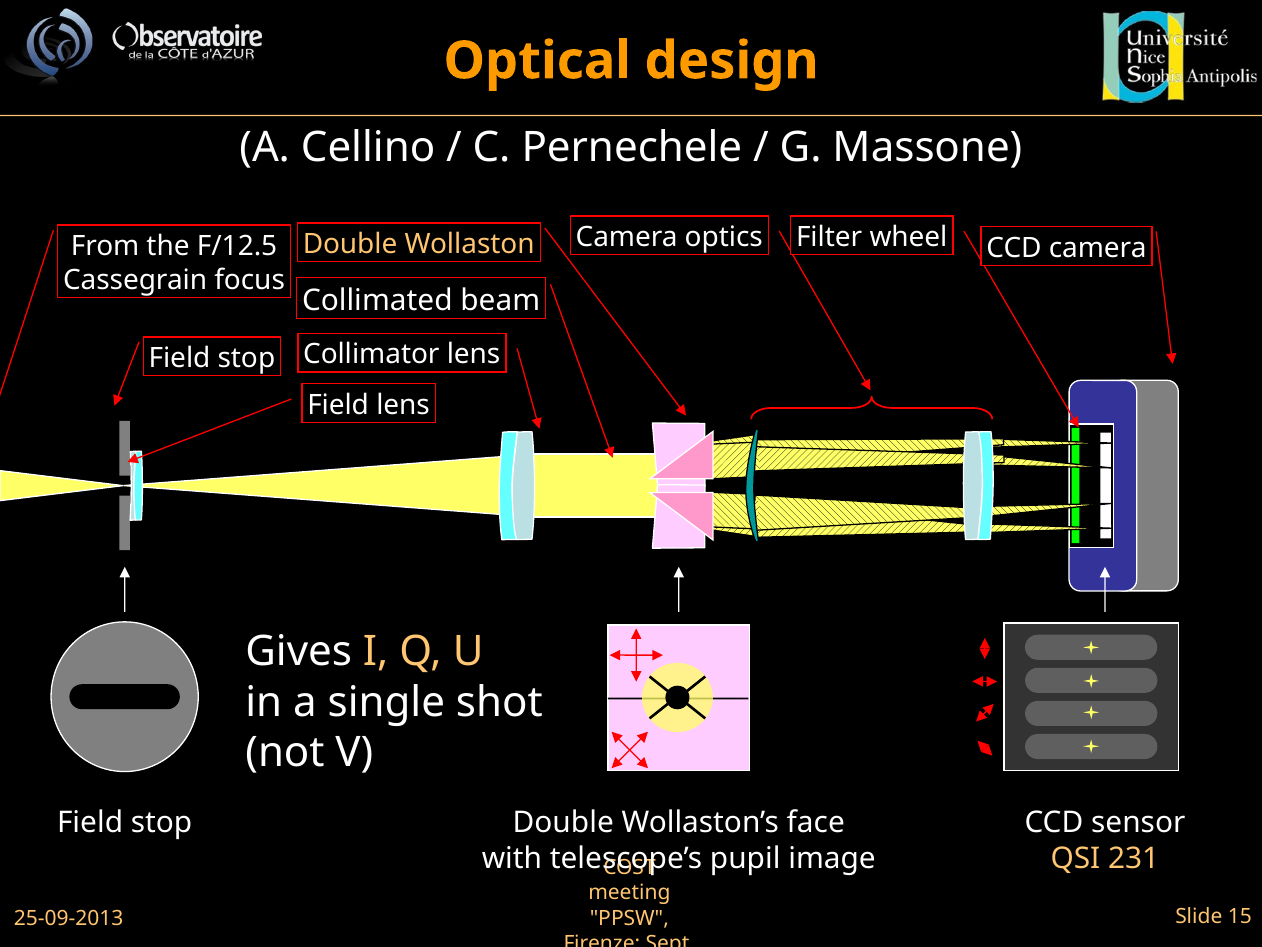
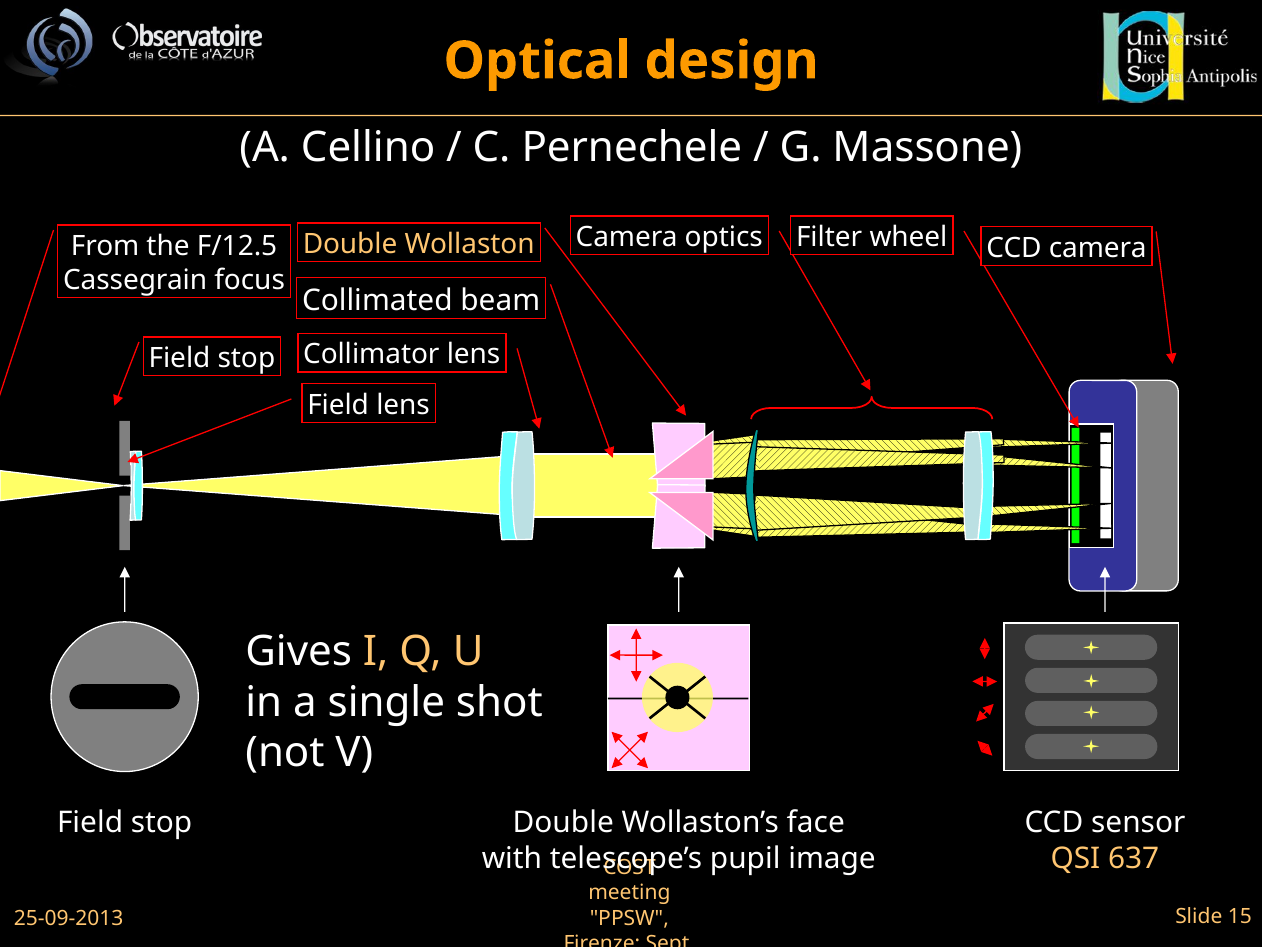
231: 231 -> 637
